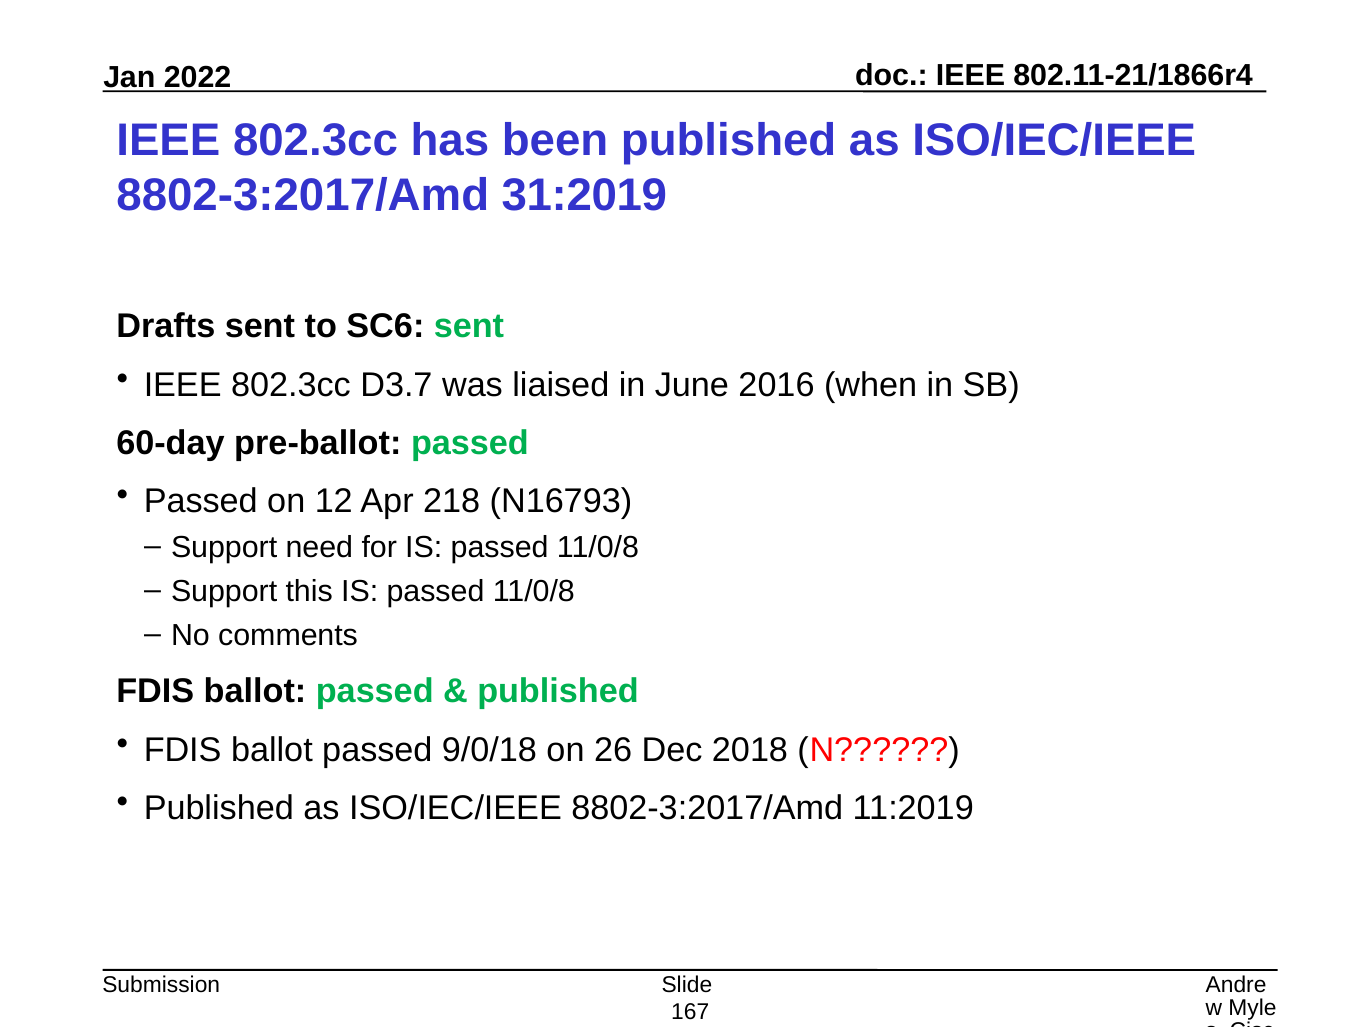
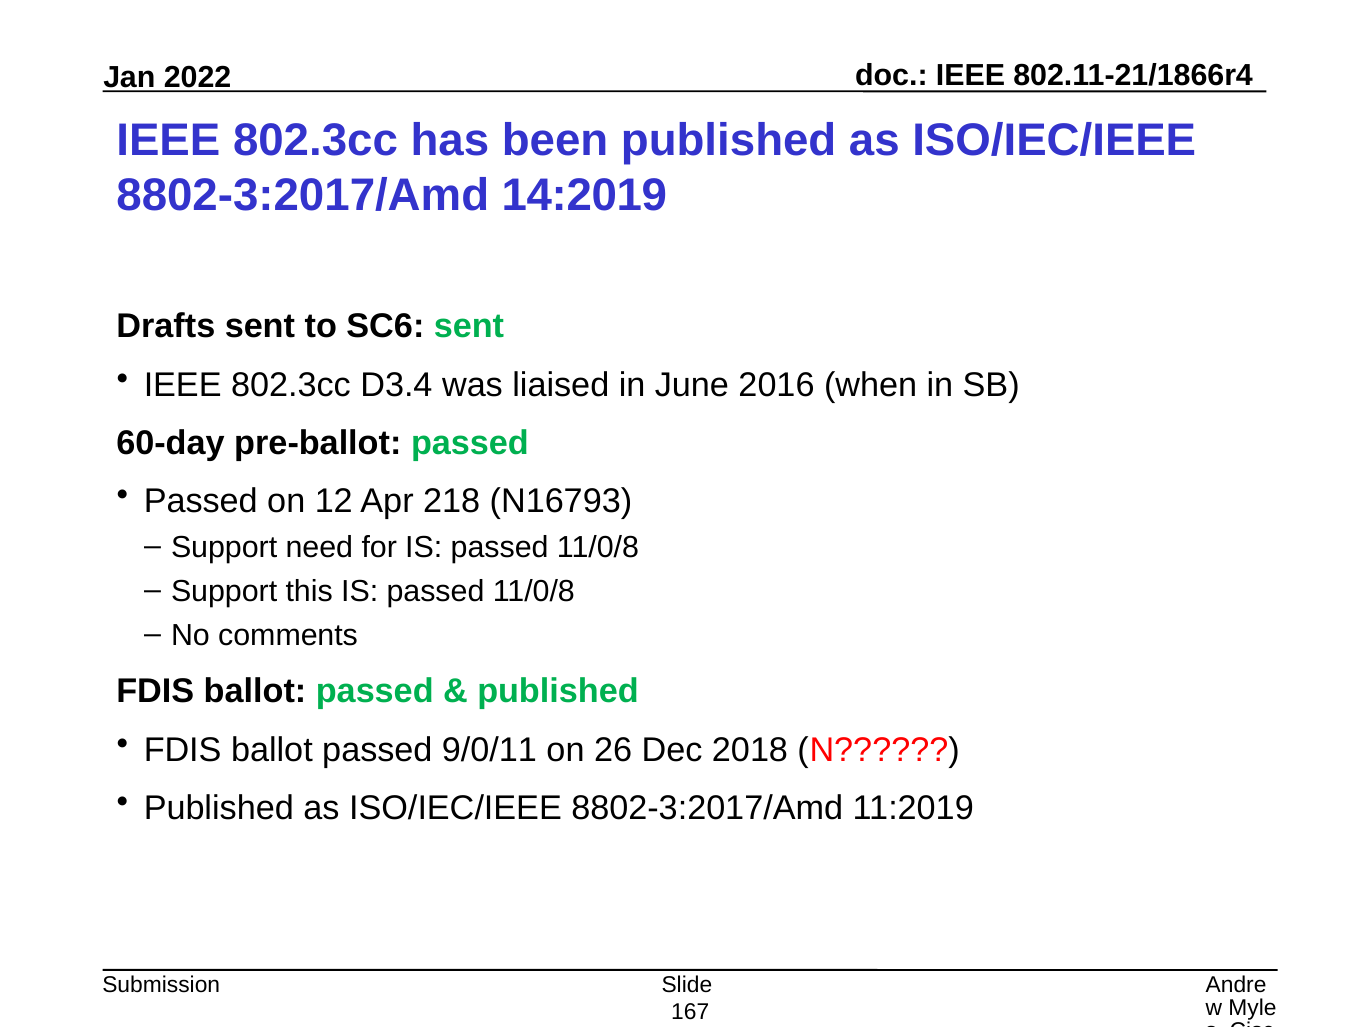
31:2019: 31:2019 -> 14:2019
D3.7: D3.7 -> D3.4
9/0/18: 9/0/18 -> 9/0/11
